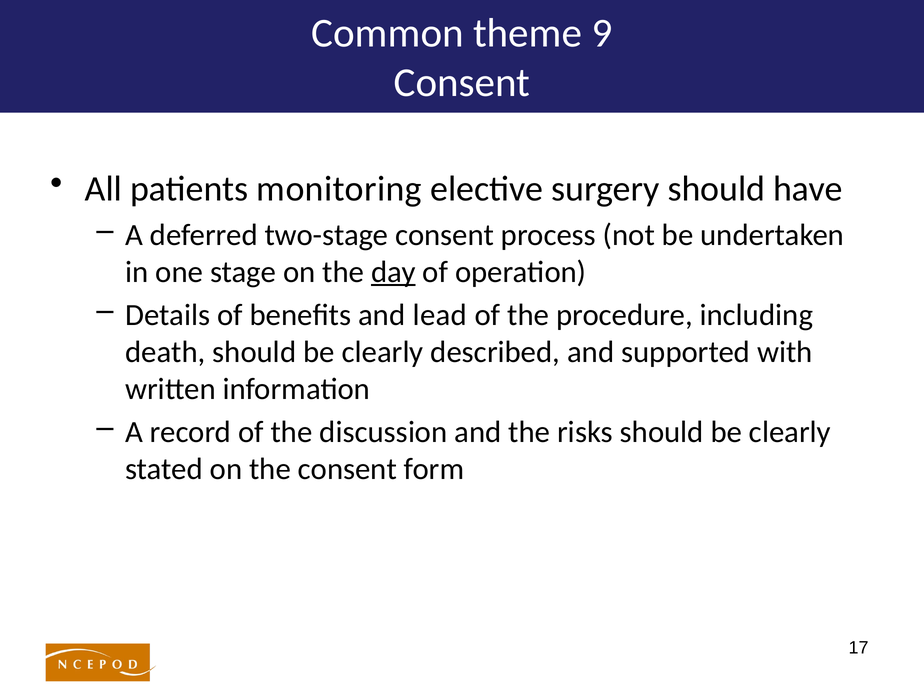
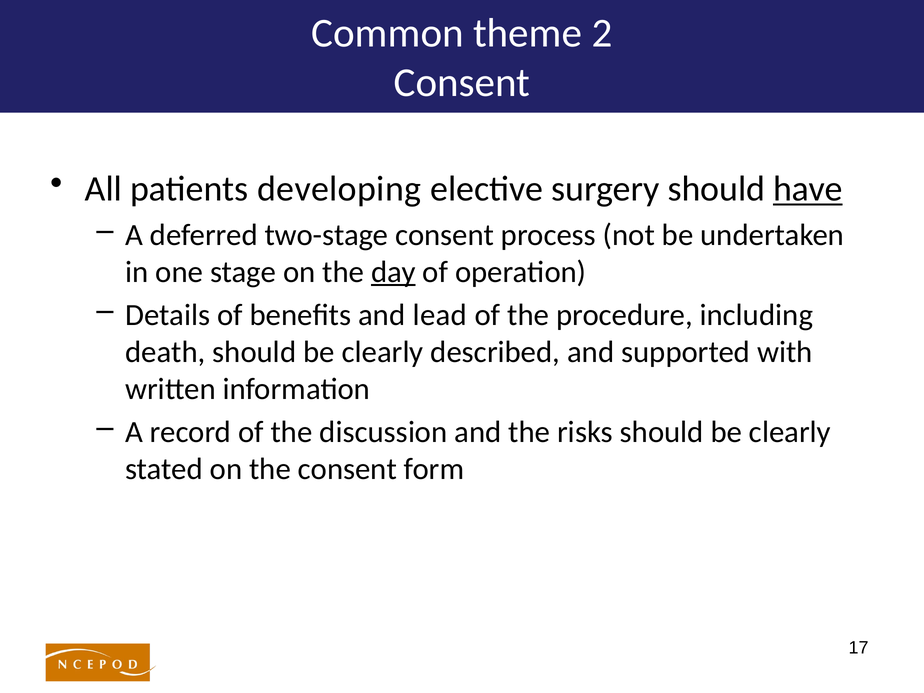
9: 9 -> 2
monitoring: monitoring -> developing
have underline: none -> present
